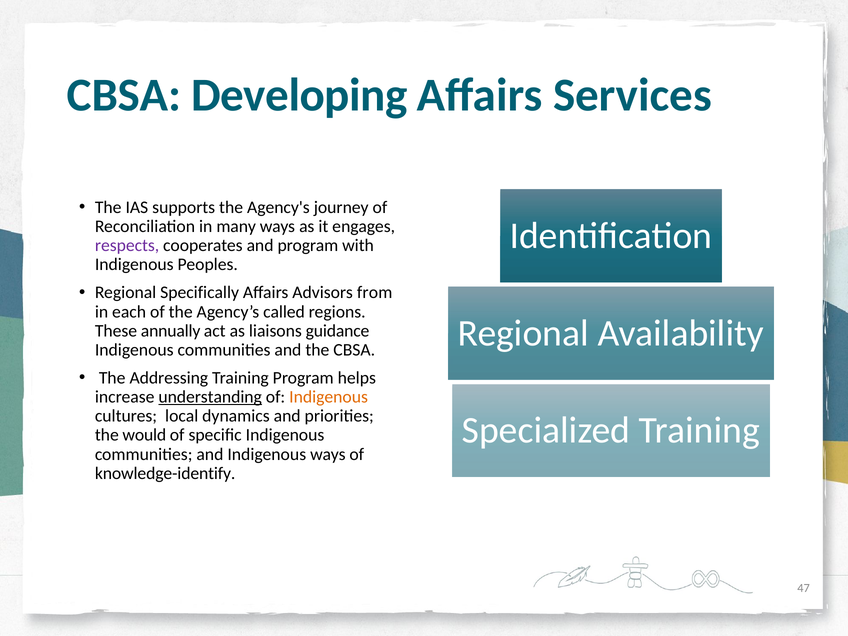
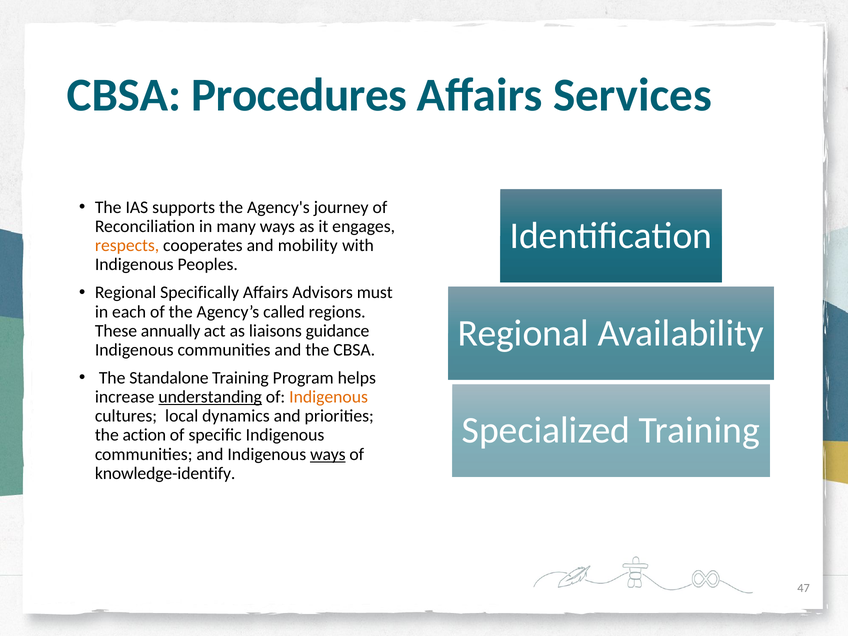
Developing: Developing -> Procedures
respects colour: purple -> orange
and program: program -> mobility
from: from -> must
Addressing: Addressing -> Standalone
would: would -> action
ways at (328, 454) underline: none -> present
